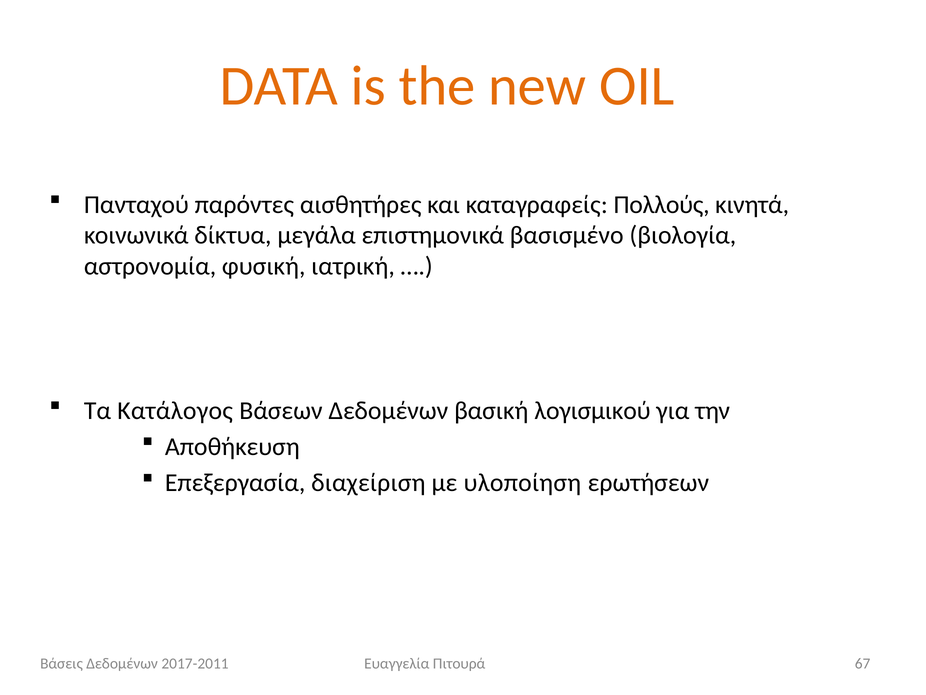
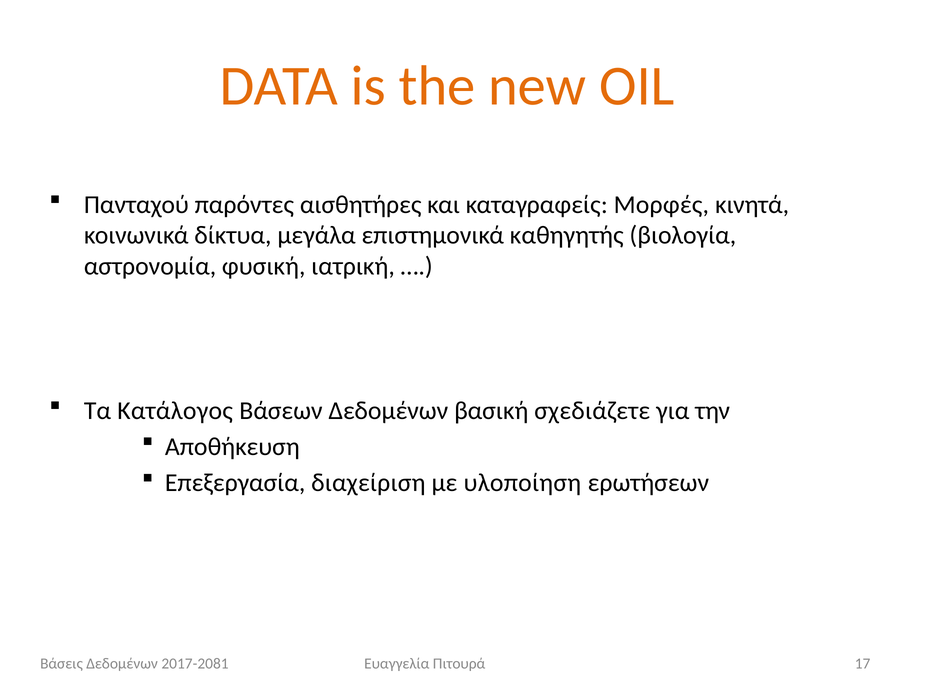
Πολλούς: Πολλούς -> Μορφές
βασισμένο: βασισμένο -> καθηγητής
λογισμικού: λογισμικού -> σχεδιάζετε
2017-2011: 2017-2011 -> 2017-2081
67: 67 -> 17
